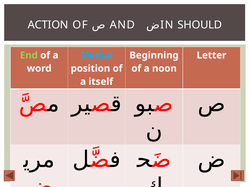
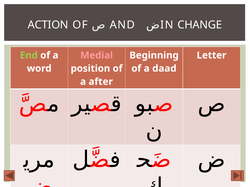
SHOULD: SHOULD -> CHANGE
Medial colour: light blue -> pink
noon: noon -> daad
itself: itself -> after
